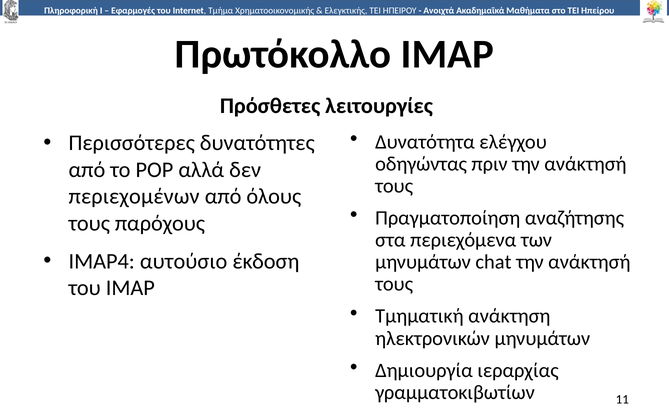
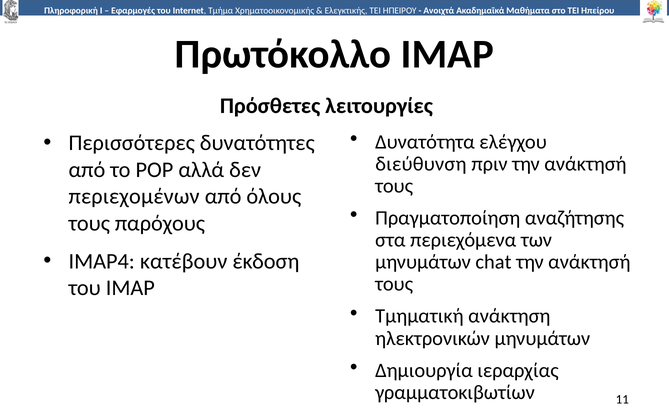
οδηγώντας: οδηγώντας -> διεύθυνση
αυτούσιο: αυτούσιο -> κατέβουν
